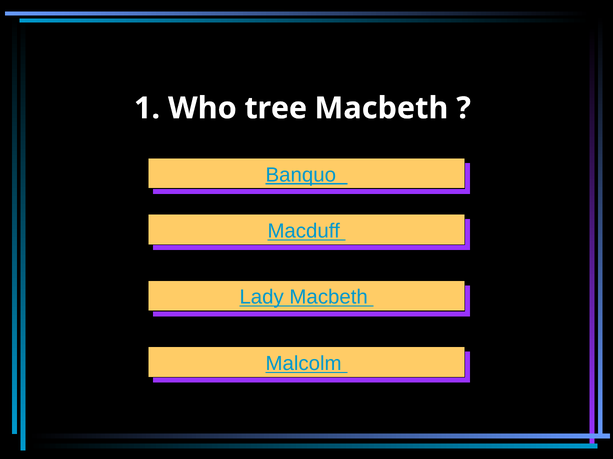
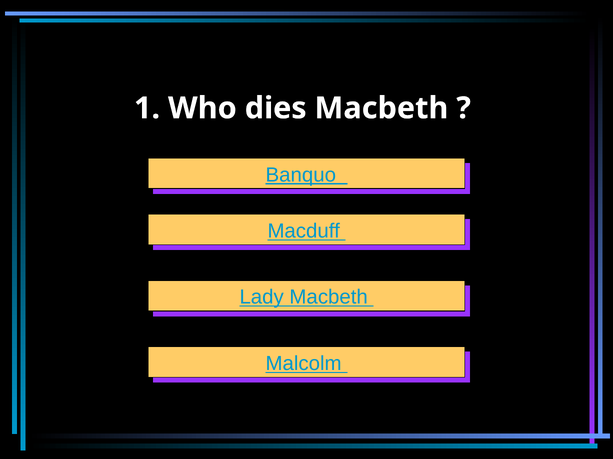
tree: tree -> dies
